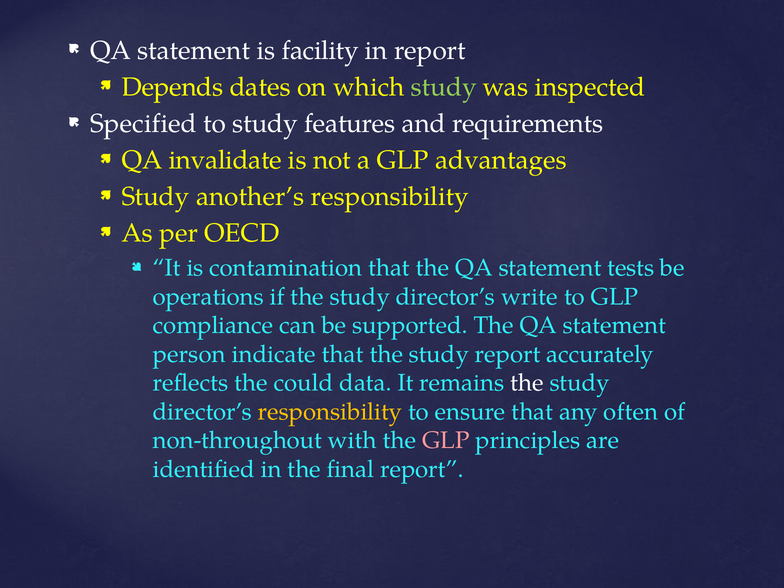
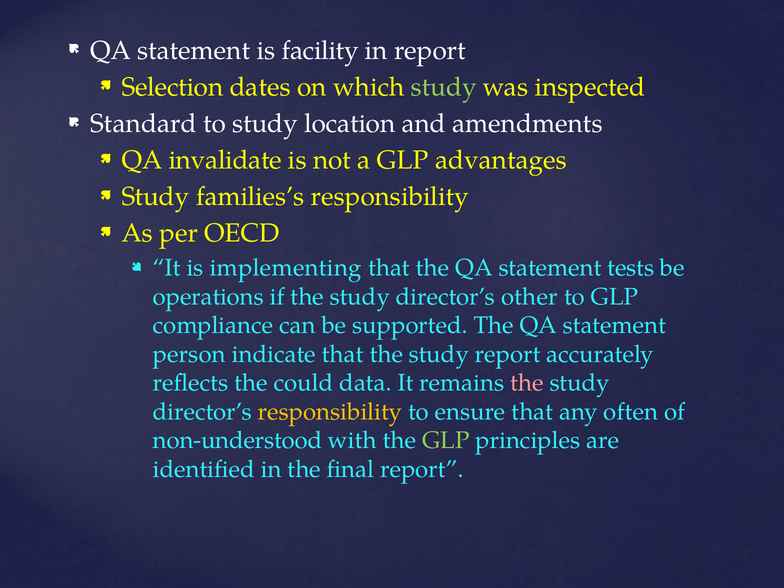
Depends: Depends -> Selection
Specified: Specified -> Standard
features: features -> location
requirements: requirements -> amendments
another’s: another’s -> families’s
contamination: contamination -> implementing
write: write -> other
the at (527, 383) colour: white -> pink
non-throughout: non-throughout -> non-understood
GLP at (446, 440) colour: pink -> light green
